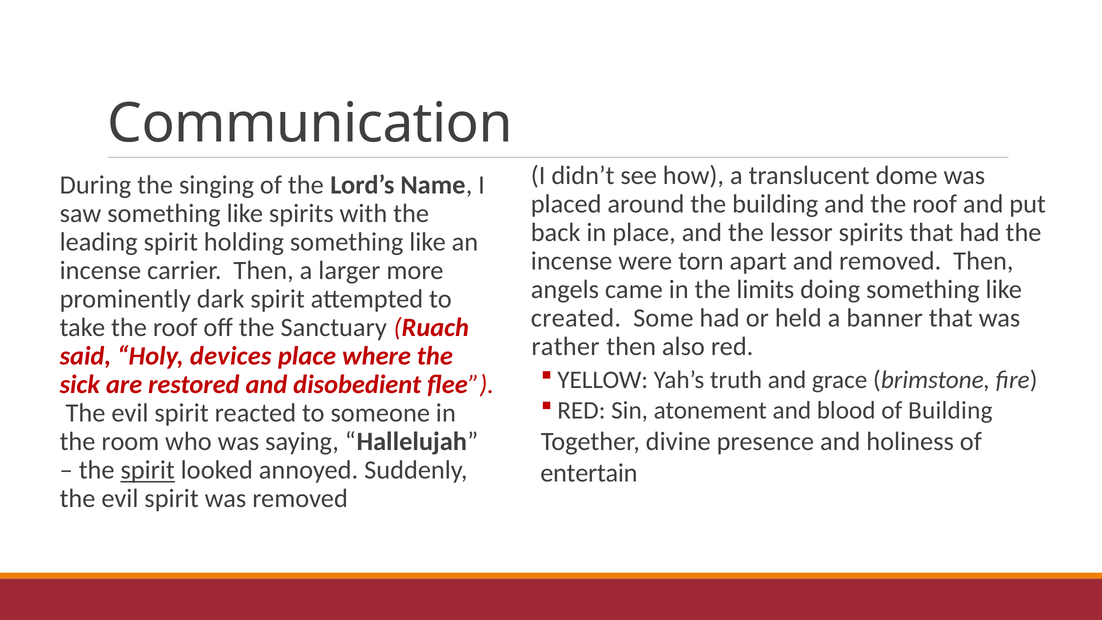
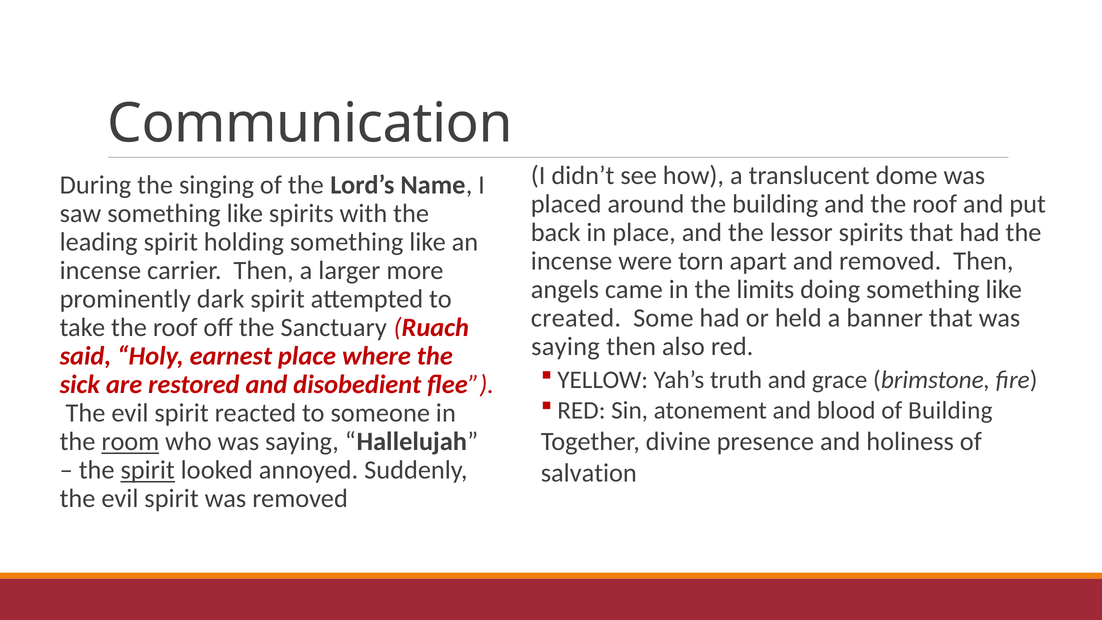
rather at (565, 346): rather -> saying
devices: devices -> earnest
room underline: none -> present
entertain: entertain -> salvation
